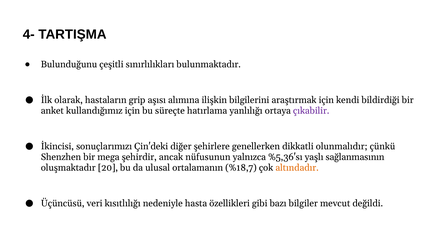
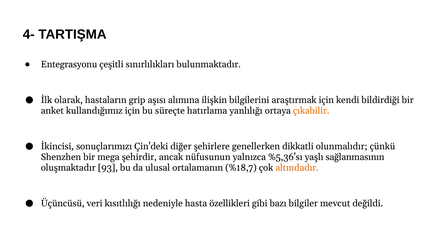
Bulunduğunu: Bulunduğunu -> Entegrasyonu
çıkabilir colour: purple -> orange
20: 20 -> 93
